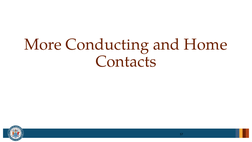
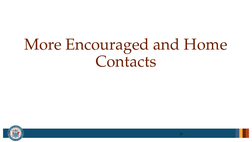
Conducting: Conducting -> Encouraged
